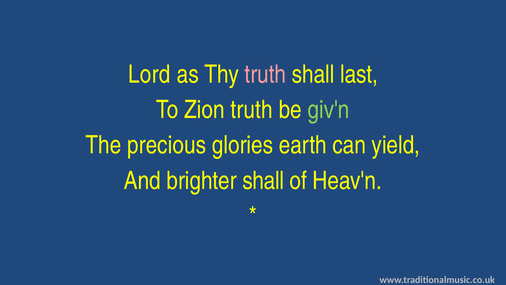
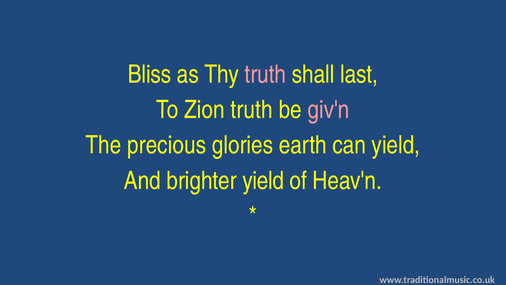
Lord: Lord -> Bliss
giv'n colour: light green -> pink
brighter shall: shall -> yield
